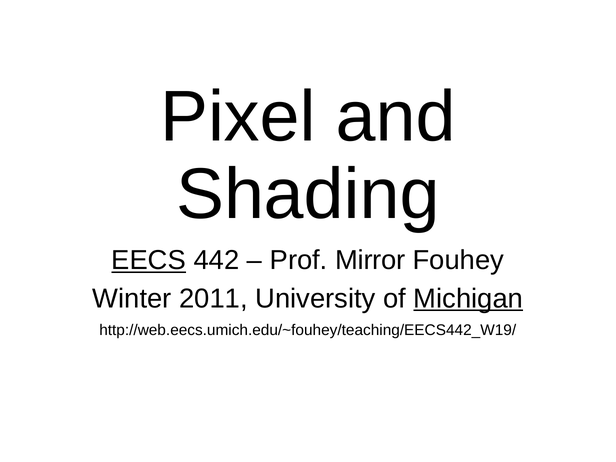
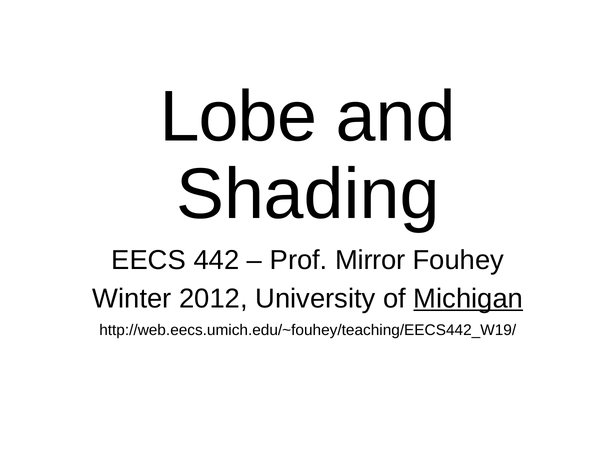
Pixel: Pixel -> Lobe
EECS underline: present -> none
2011: 2011 -> 2012
